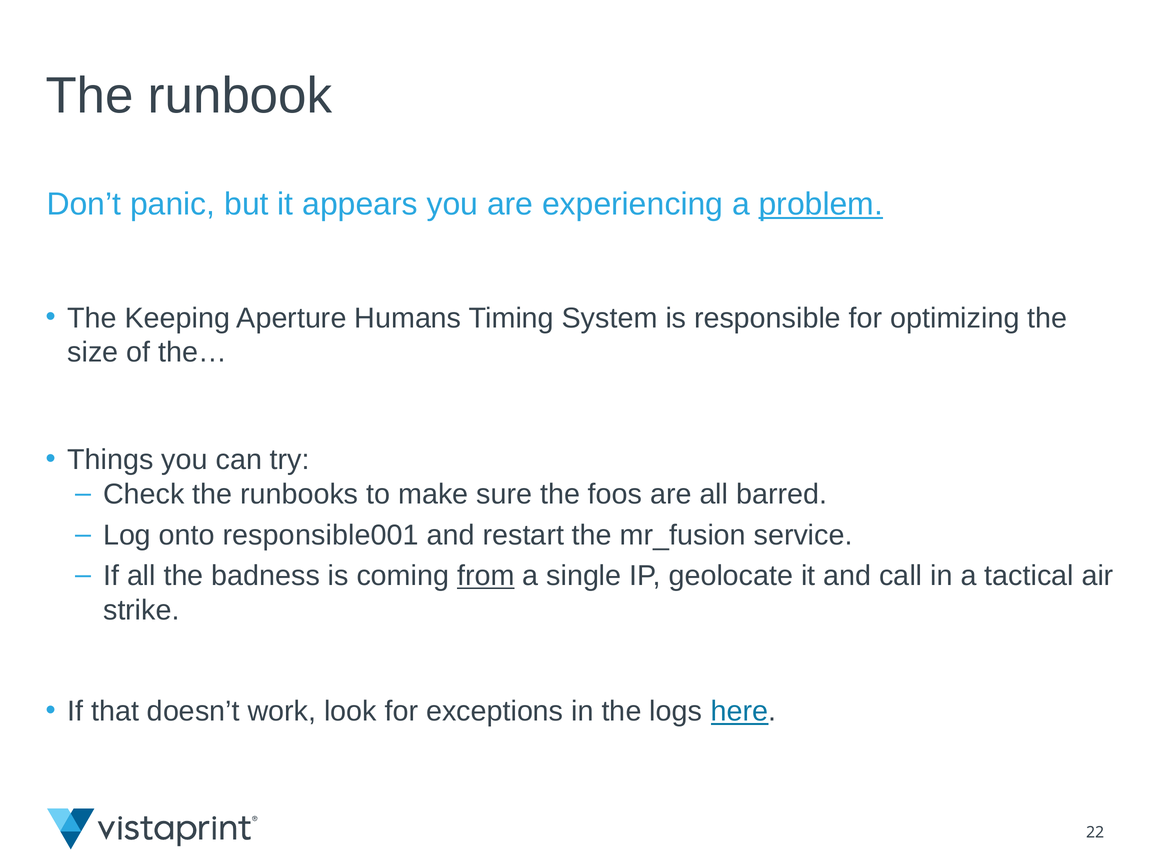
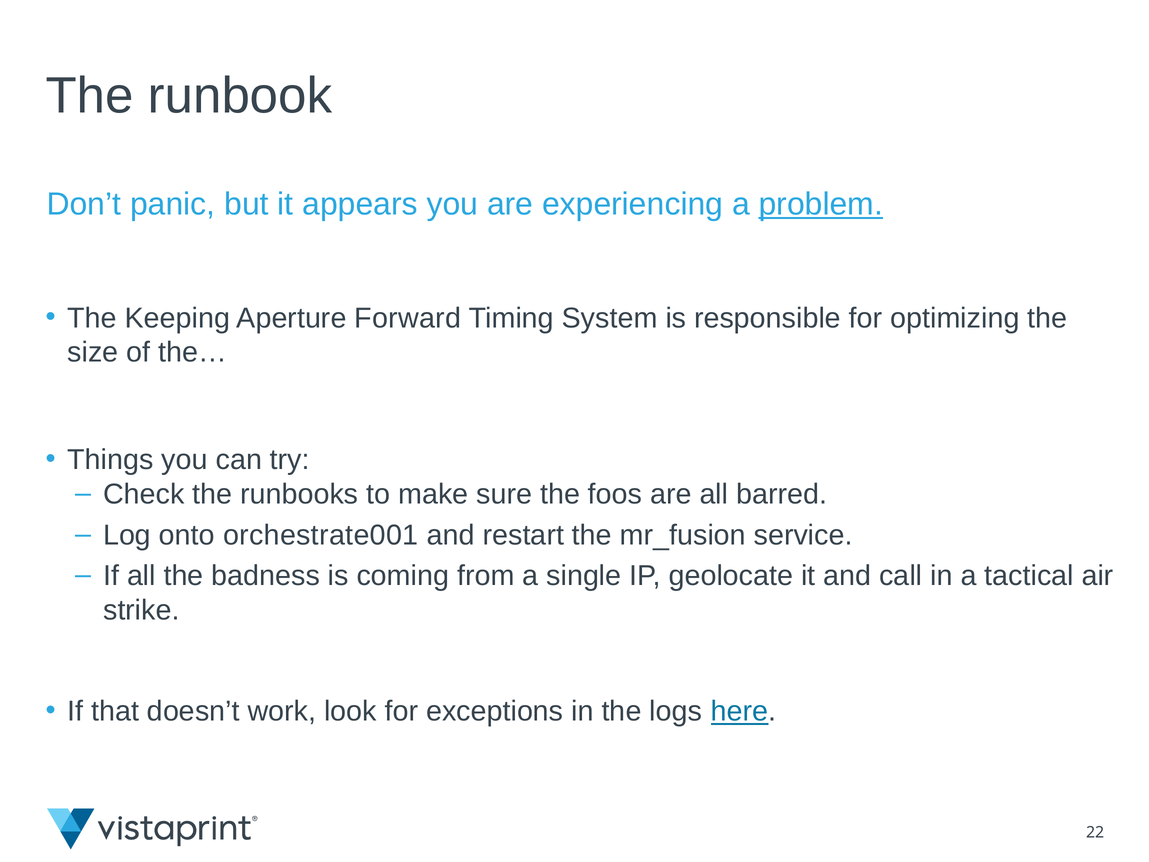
Humans: Humans -> Forward
responsible001: responsible001 -> orchestrate001
from underline: present -> none
